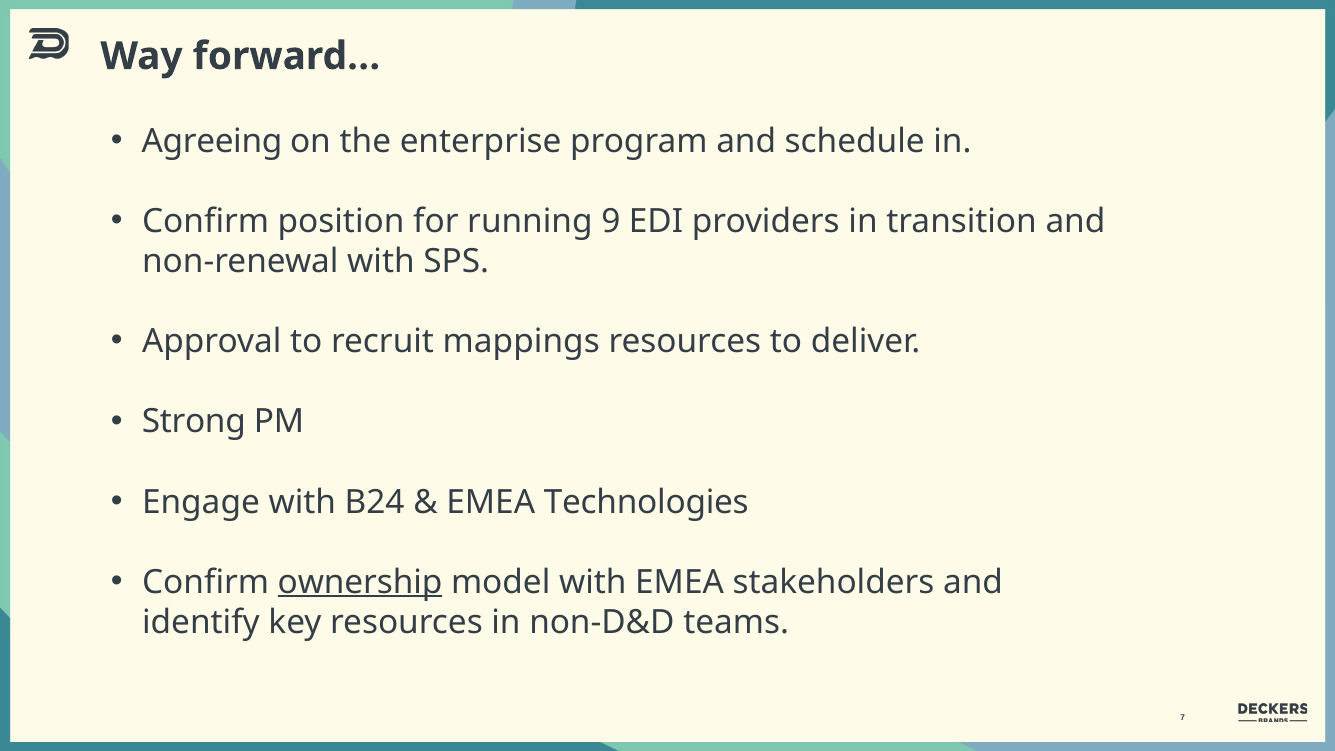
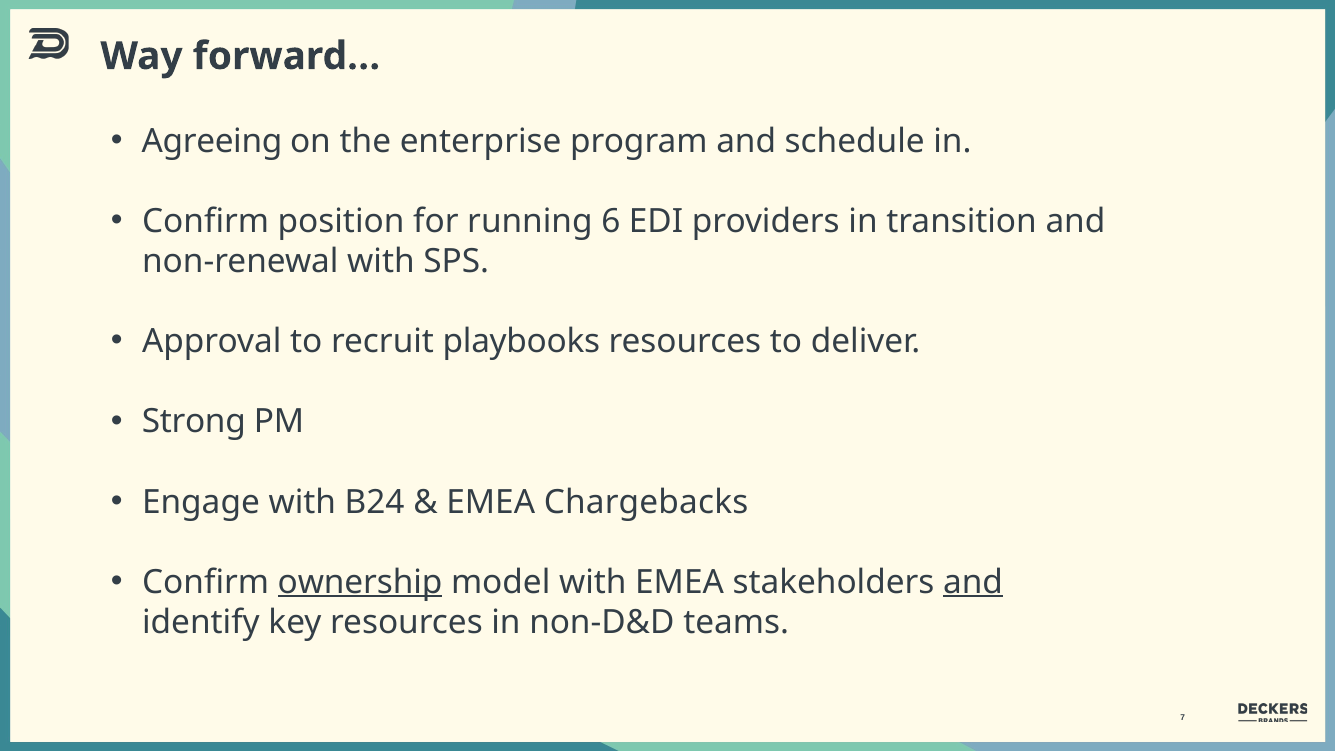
9: 9 -> 6
mappings: mappings -> playbooks
Technologies: Technologies -> Chargebacks
and at (973, 582) underline: none -> present
